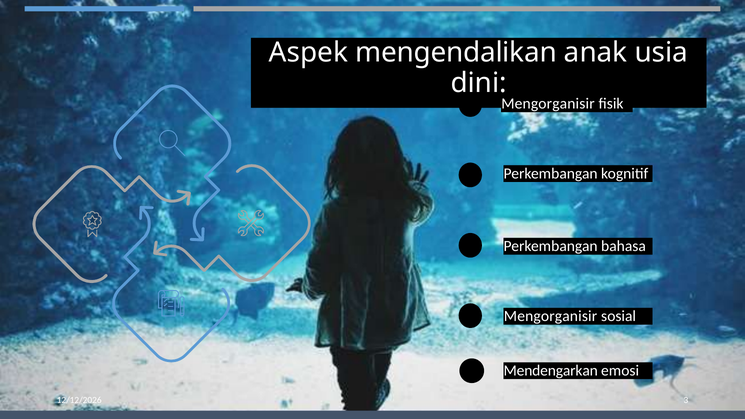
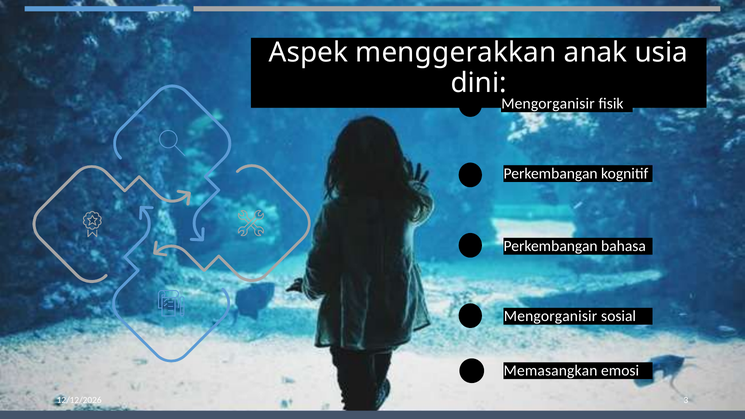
mengendalikan: mengendalikan -> menggerakkan
Mendengarkan: Mendengarkan -> Memasangkan
